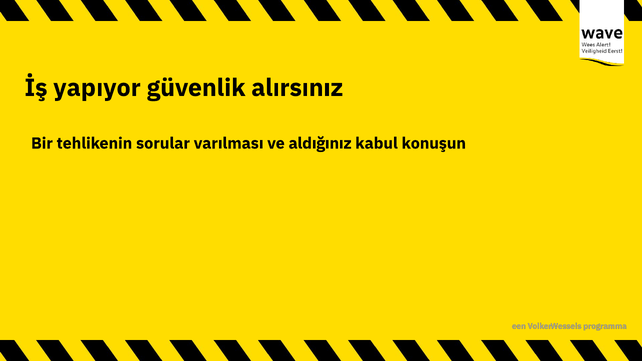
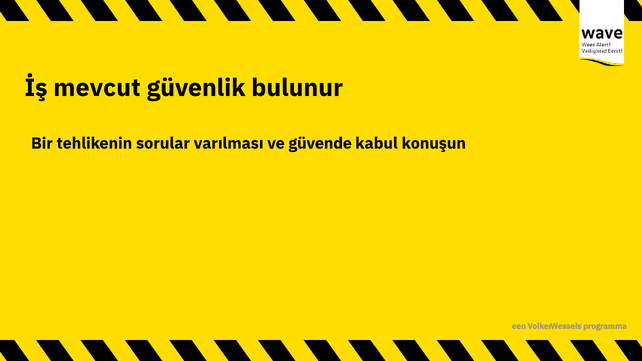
yapıyor: yapıyor -> mevcut
alırsınız: alırsınız -> bulunur
aldığınız: aldığınız -> güvende
